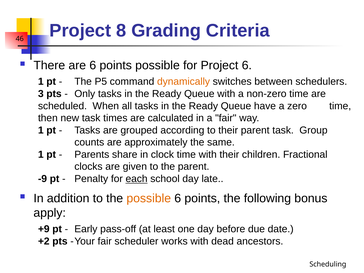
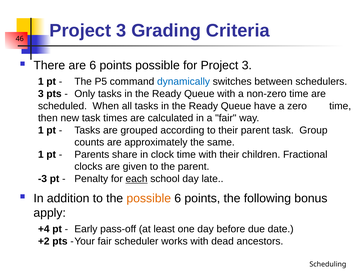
8 at (121, 31): 8 -> 3
for Project 6: 6 -> 3
dynamically colour: orange -> blue
-9: -9 -> -3
+9: +9 -> +4
